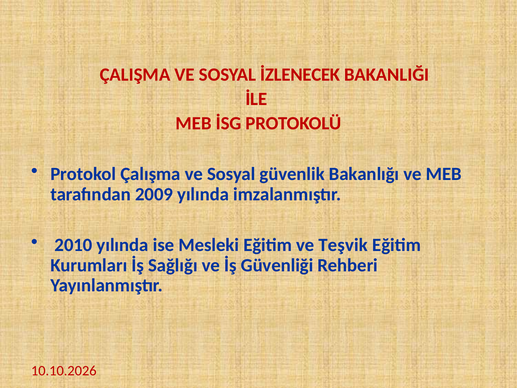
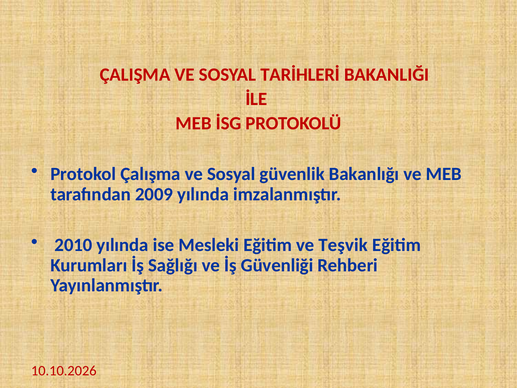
İZLENECEK: İZLENECEK -> TARİHLERİ
